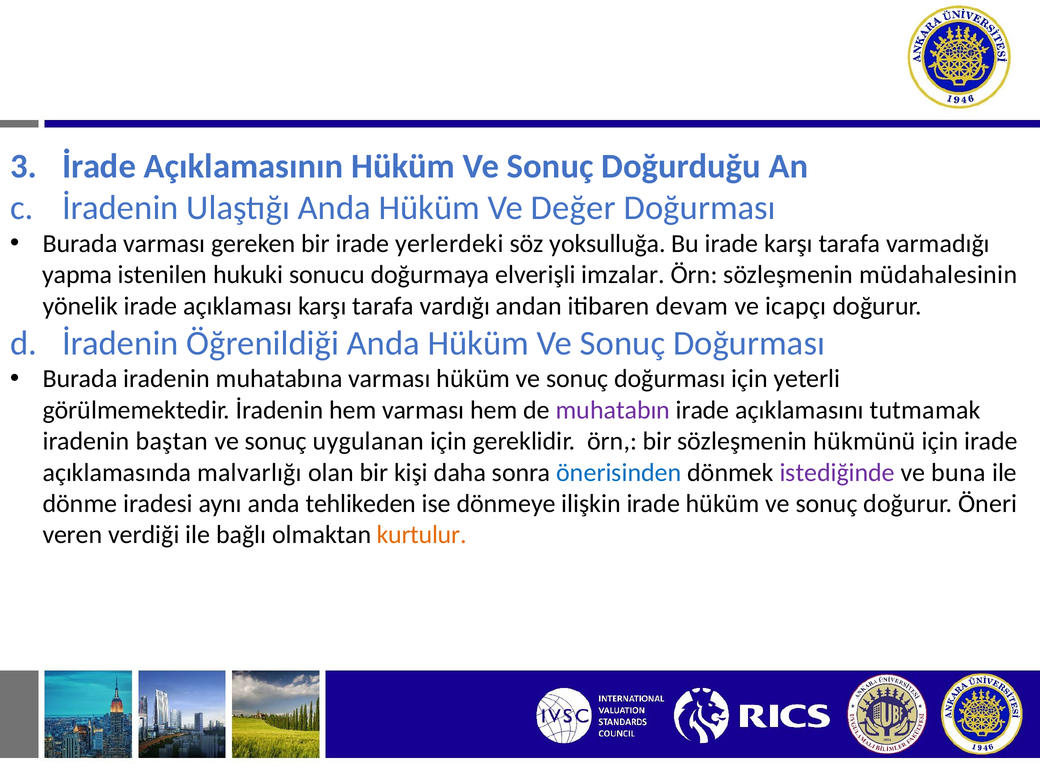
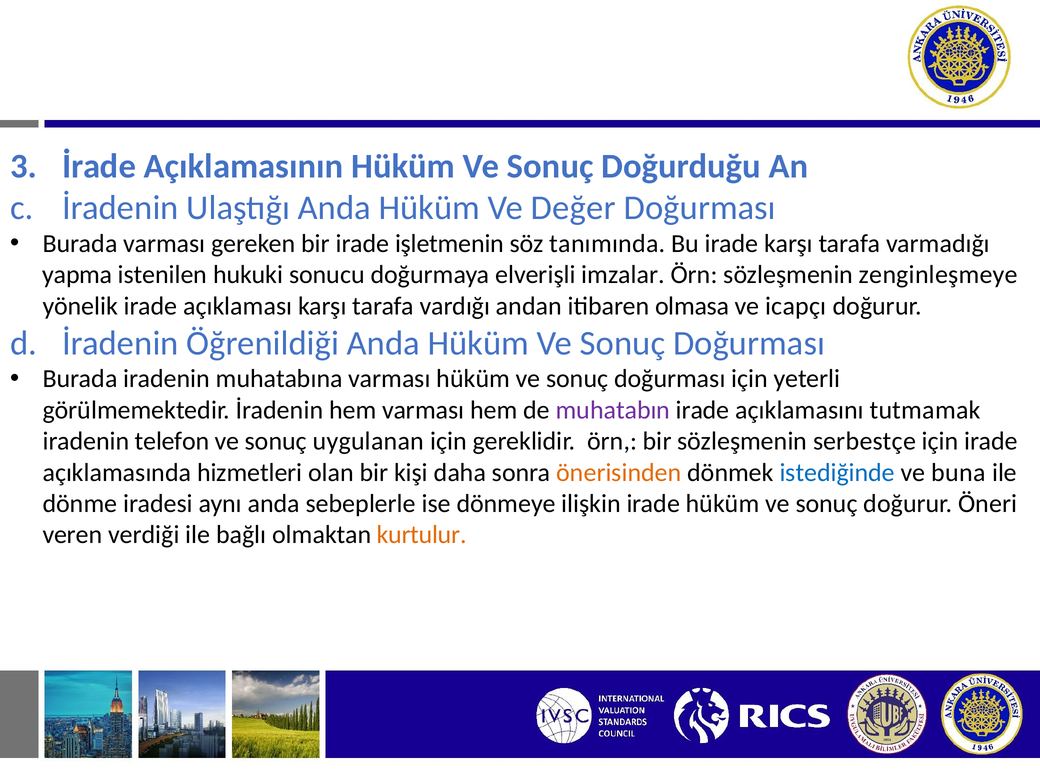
yerlerdeki: yerlerdeki -> işletmenin
yoksulluğa: yoksulluğa -> tanımında
müdahalesinin: müdahalesinin -> zenginleşmeye
devam: devam -> olmasa
baştan: baştan -> telefon
hükmünü: hükmünü -> serbestçe
malvarlığı: malvarlığı -> hizmetleri
önerisinden colour: blue -> orange
istediğinde colour: purple -> blue
tehlikeden: tehlikeden -> sebeplerle
